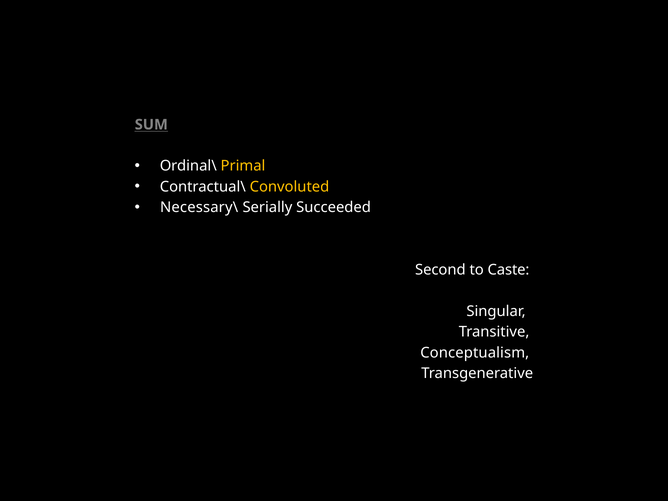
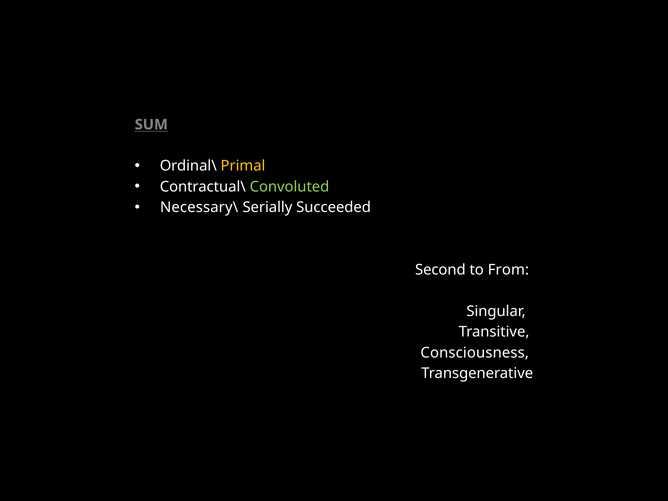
Convoluted colour: yellow -> light green
Caste: Caste -> From
Conceptualism: Conceptualism -> Consciousness
